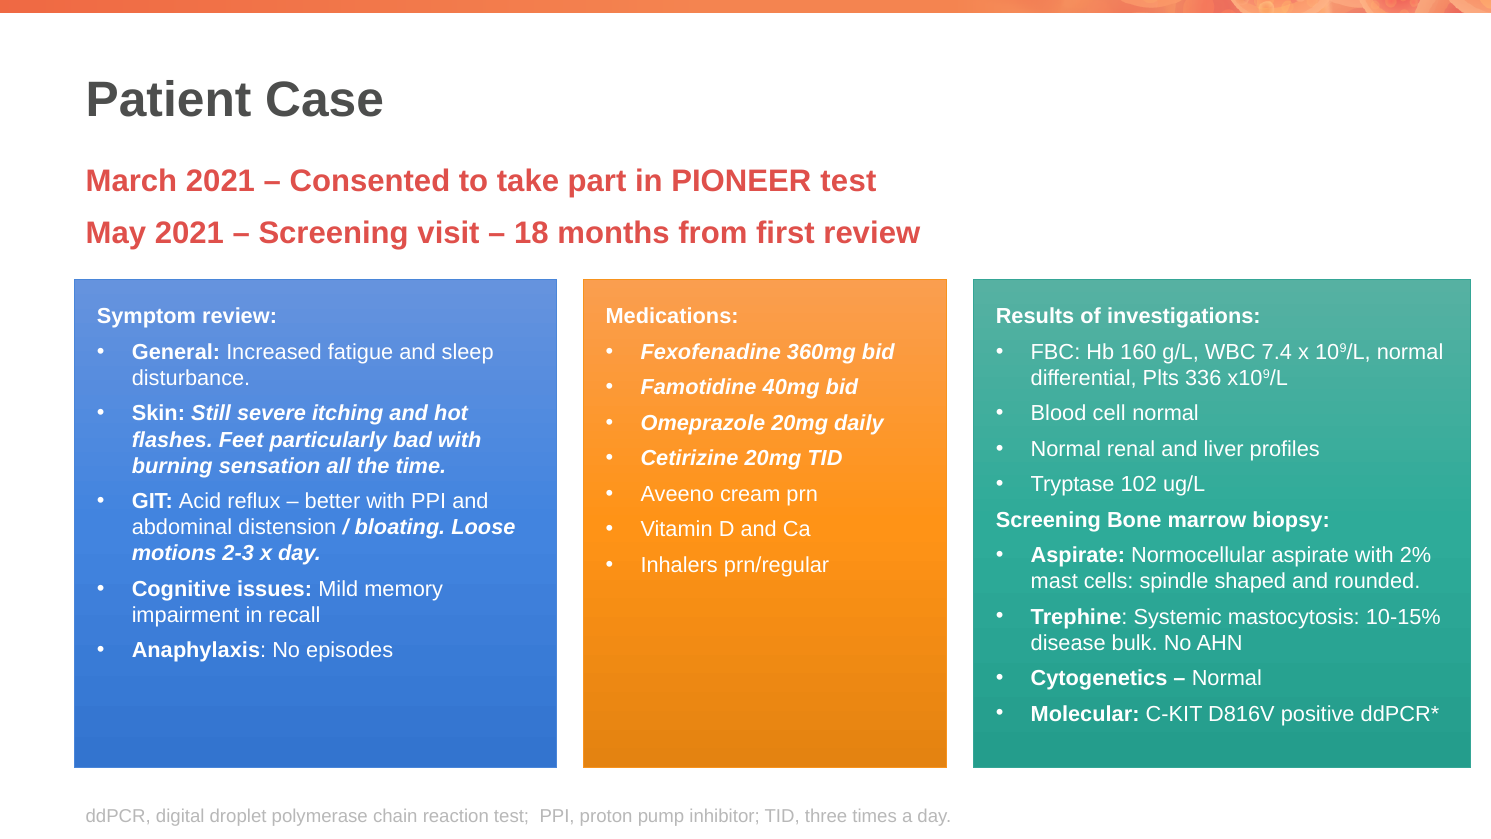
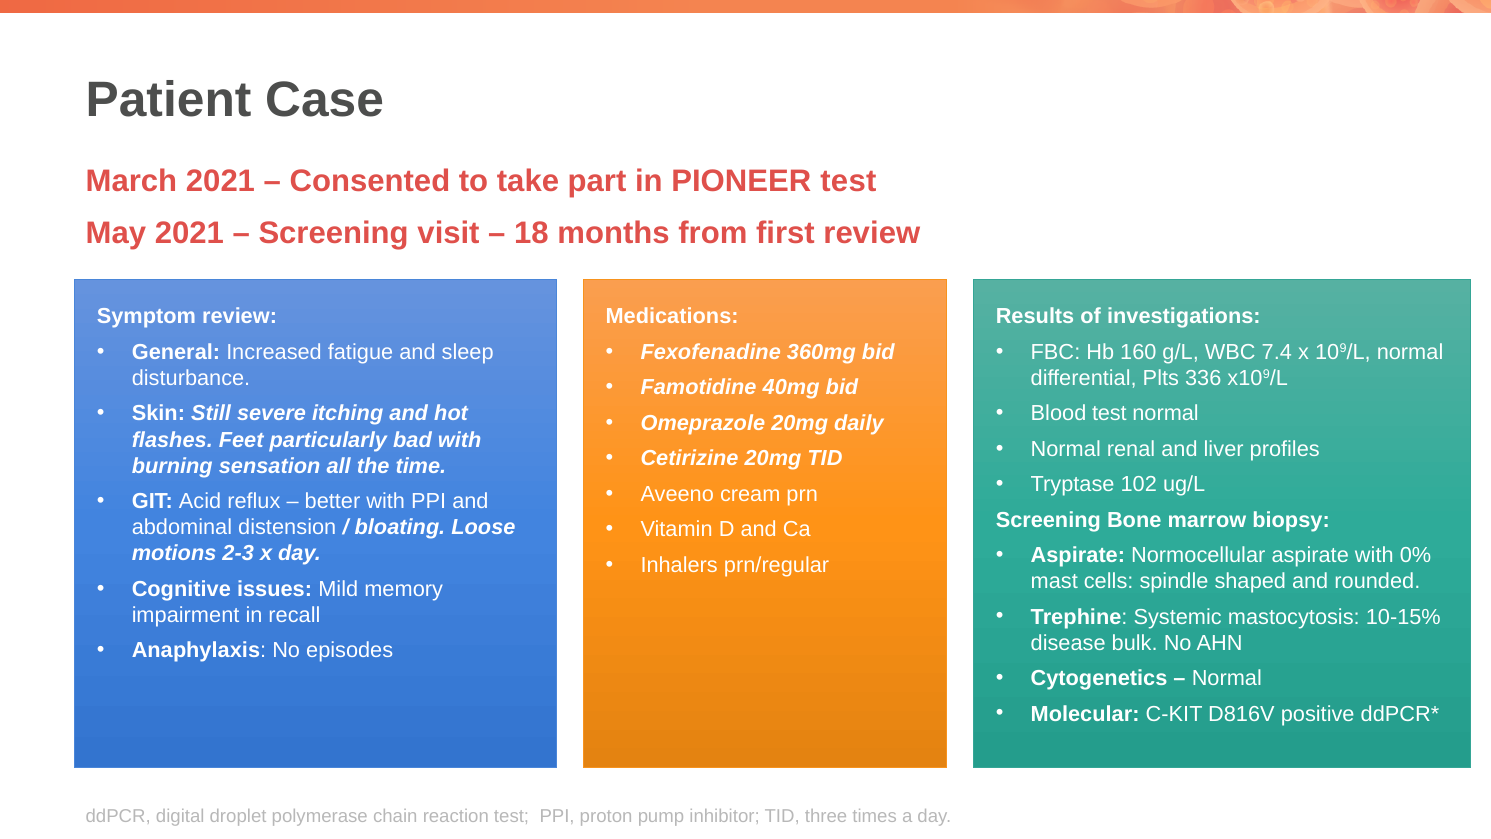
Blood cell: cell -> test
2%: 2% -> 0%
